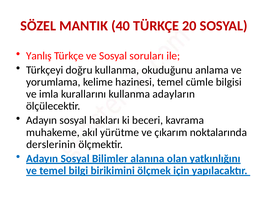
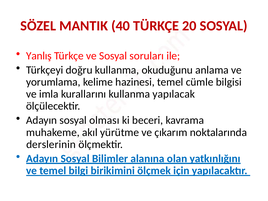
adayların: adayların -> yapılacak
hakları: hakları -> olması
